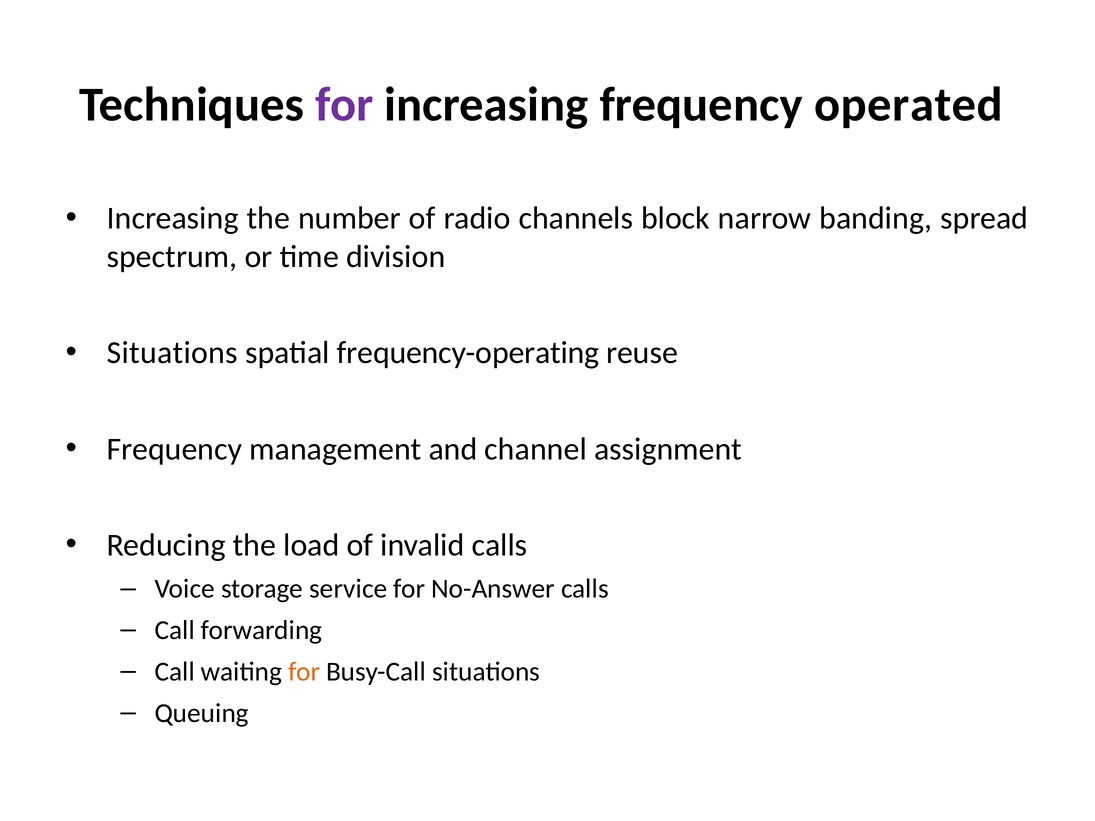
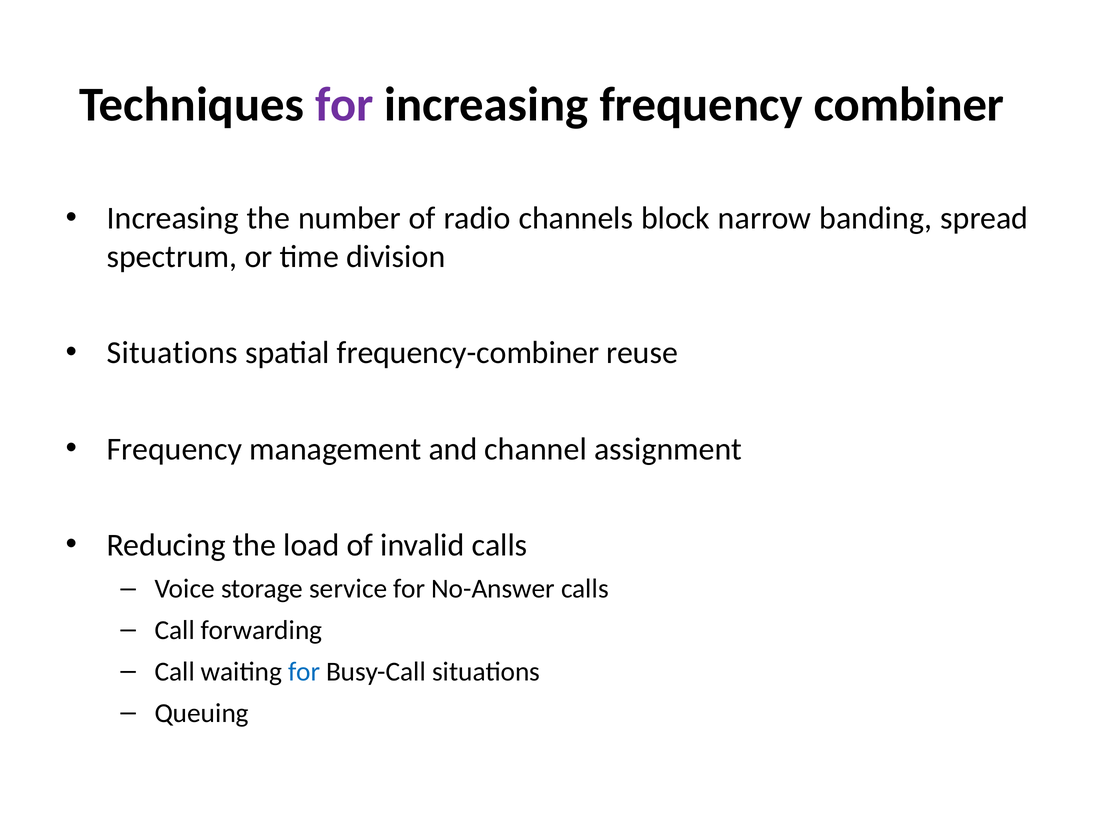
operated: operated -> combiner
frequency-operating: frequency-operating -> frequency-combiner
for at (304, 672) colour: orange -> blue
